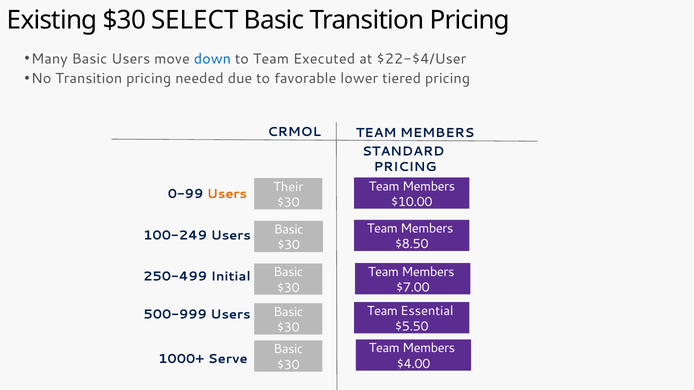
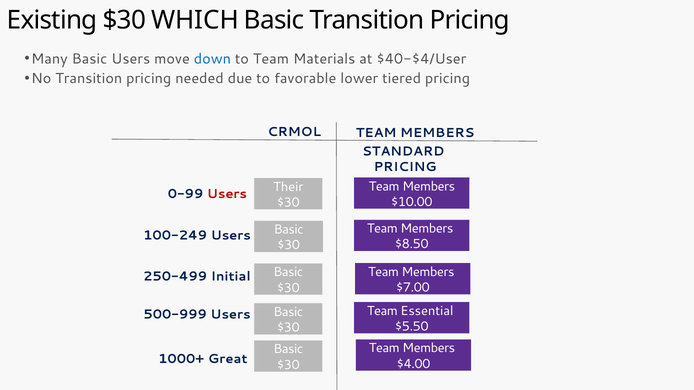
SELECT: SELECT -> WHICH
Executed: Executed -> Materials
$22-$4/User: $22-$4/User -> $40-$4/User
Users at (227, 194) colour: orange -> red
Serve: Serve -> Great
